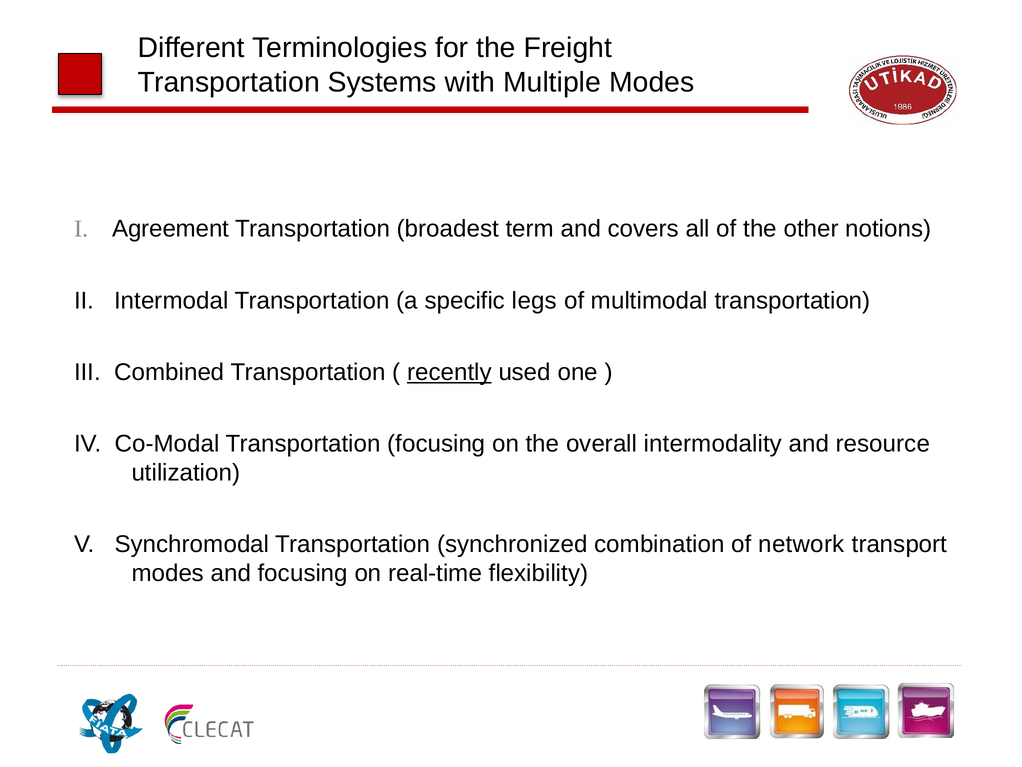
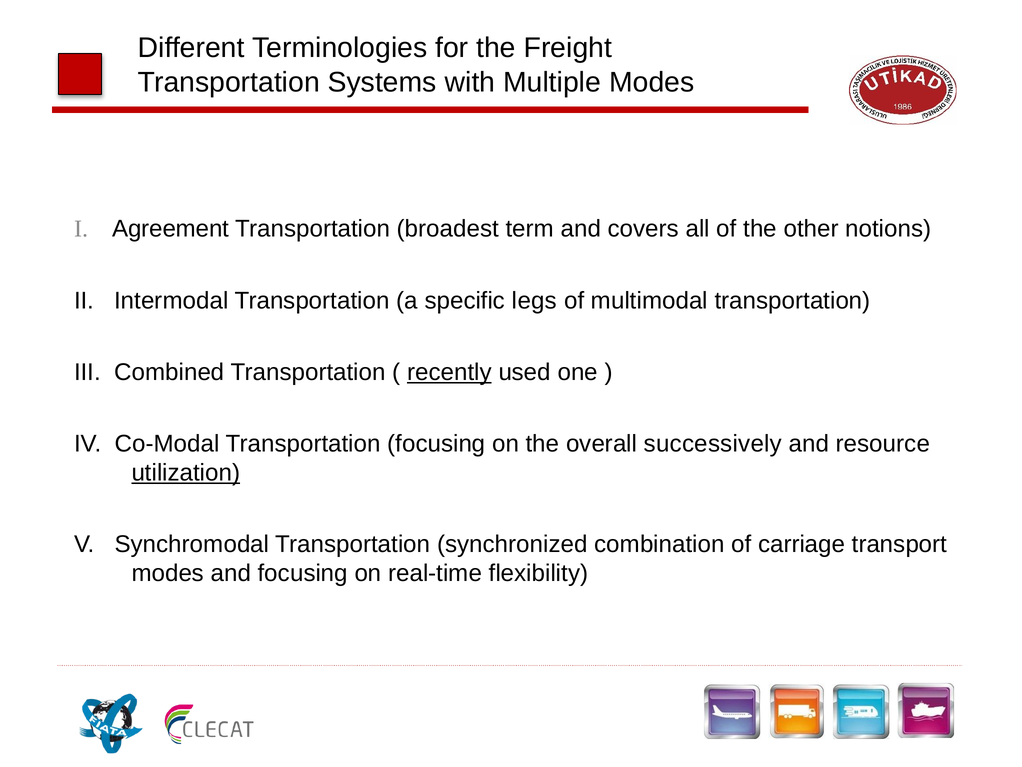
intermodality: intermodality -> successively
utilization underline: none -> present
network: network -> carriage
